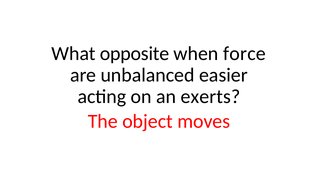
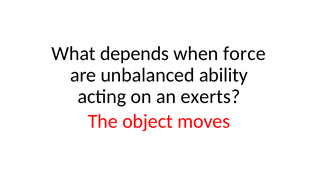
opposite: opposite -> depends
easier: easier -> ability
